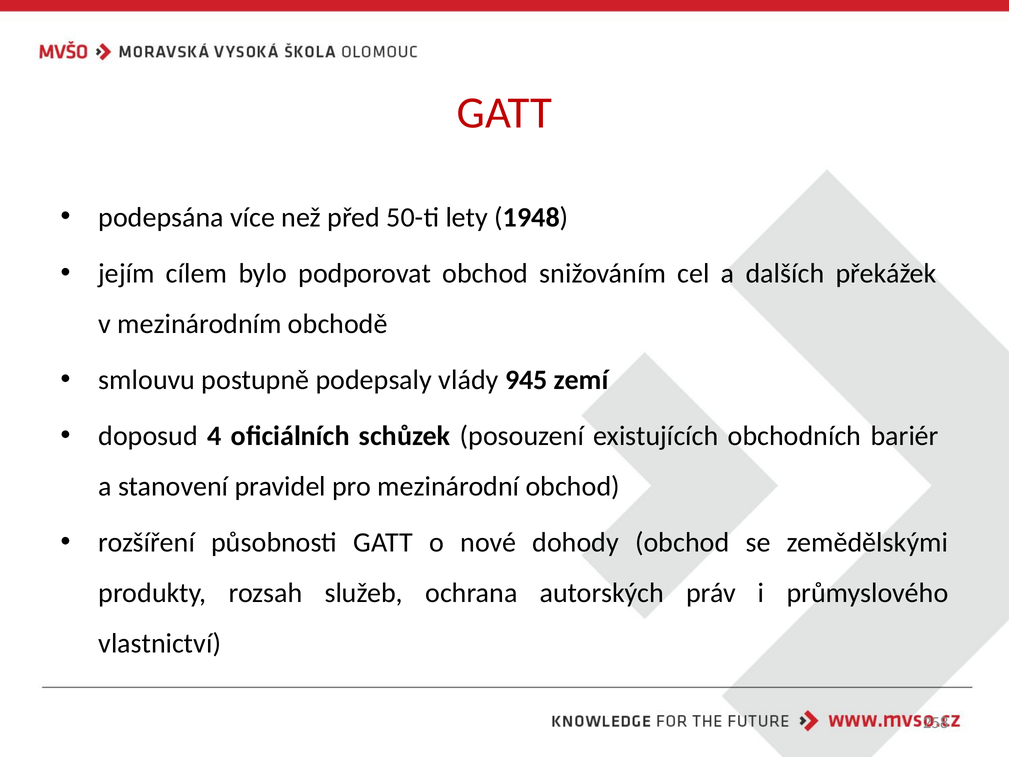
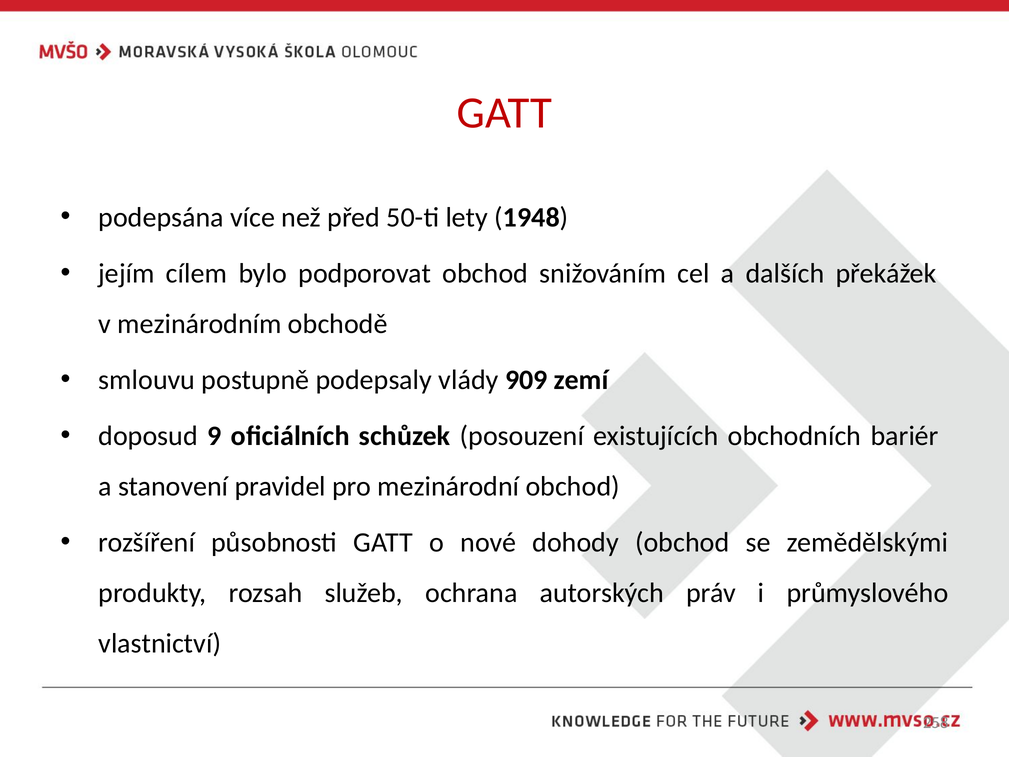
945: 945 -> 909
4: 4 -> 9
